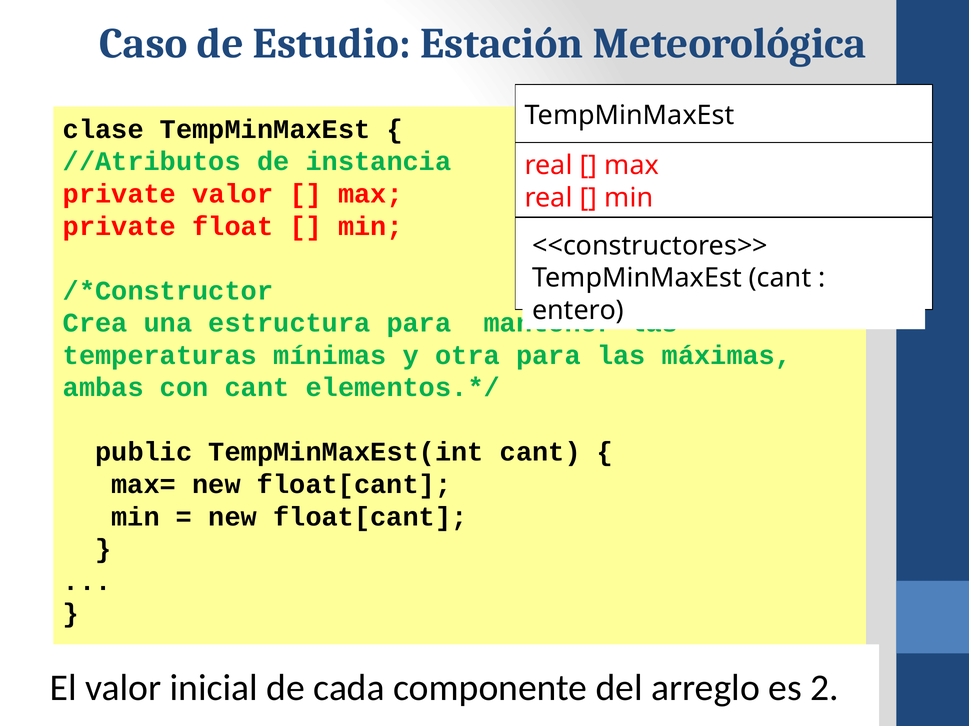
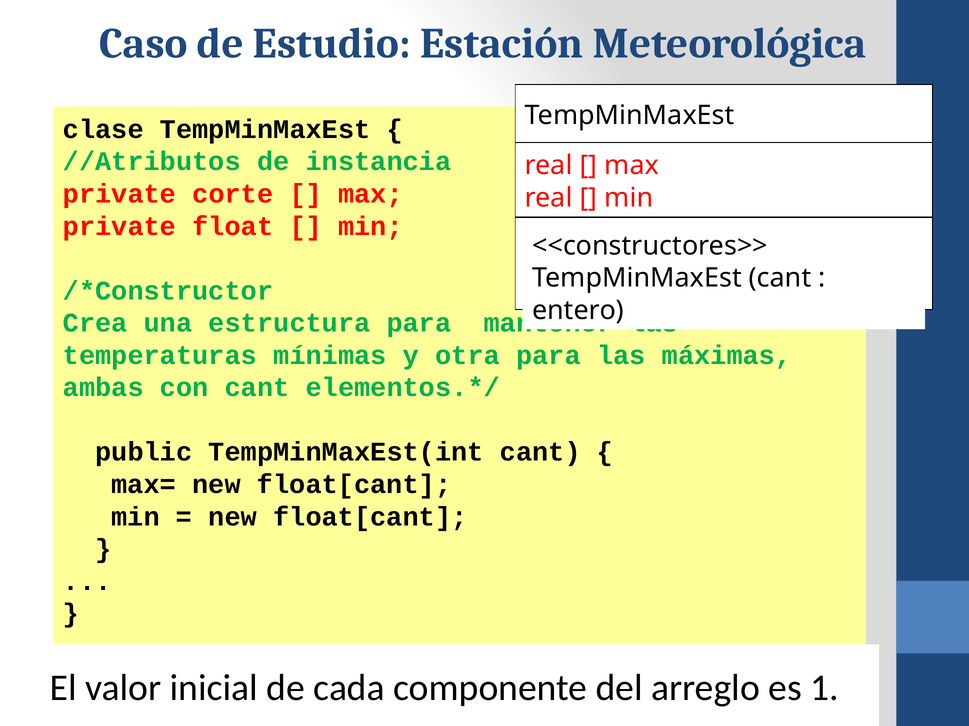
private valor: valor -> corte
2: 2 -> 1
